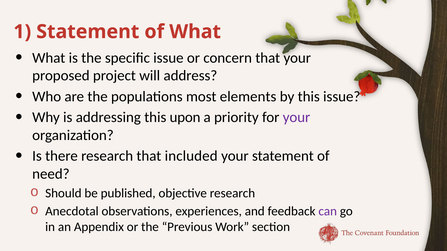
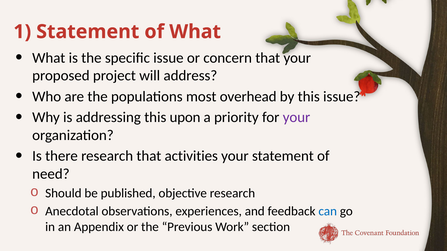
elements: elements -> overhead
included: included -> activities
can colour: purple -> blue
